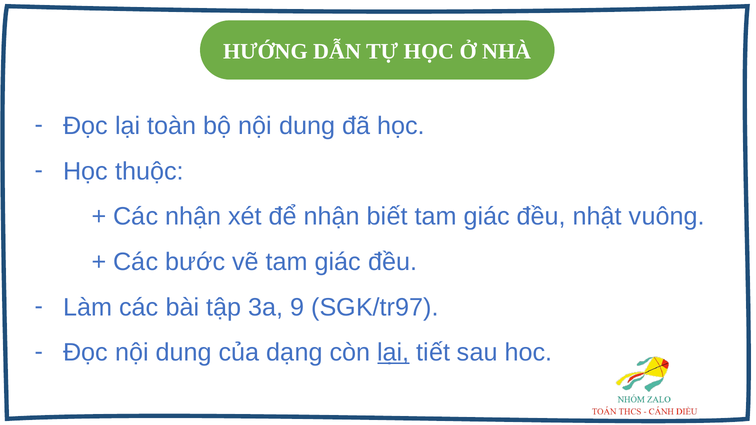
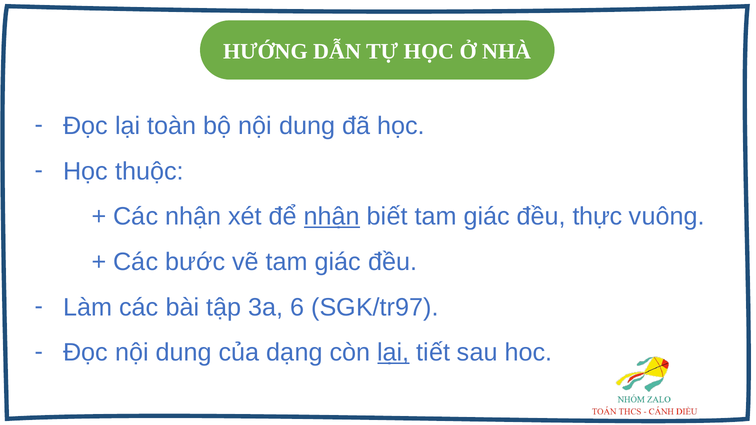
nhận at (332, 217) underline: none -> present
nhật: nhật -> thực
9: 9 -> 6
